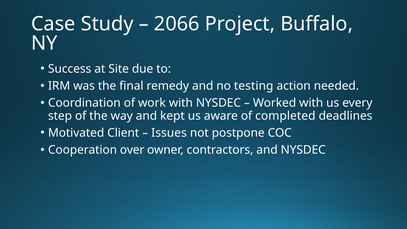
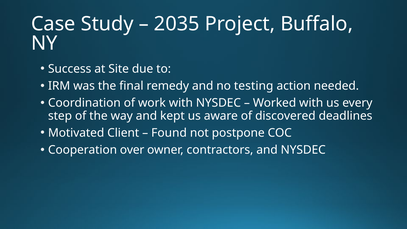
2066: 2066 -> 2035
completed: completed -> discovered
Issues: Issues -> Found
